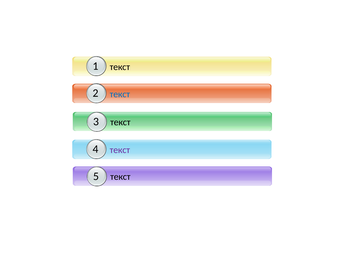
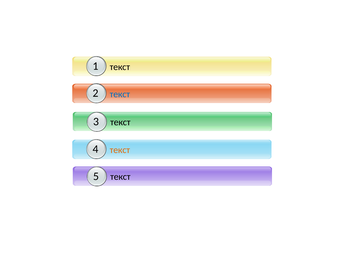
текст at (120, 150) colour: purple -> orange
